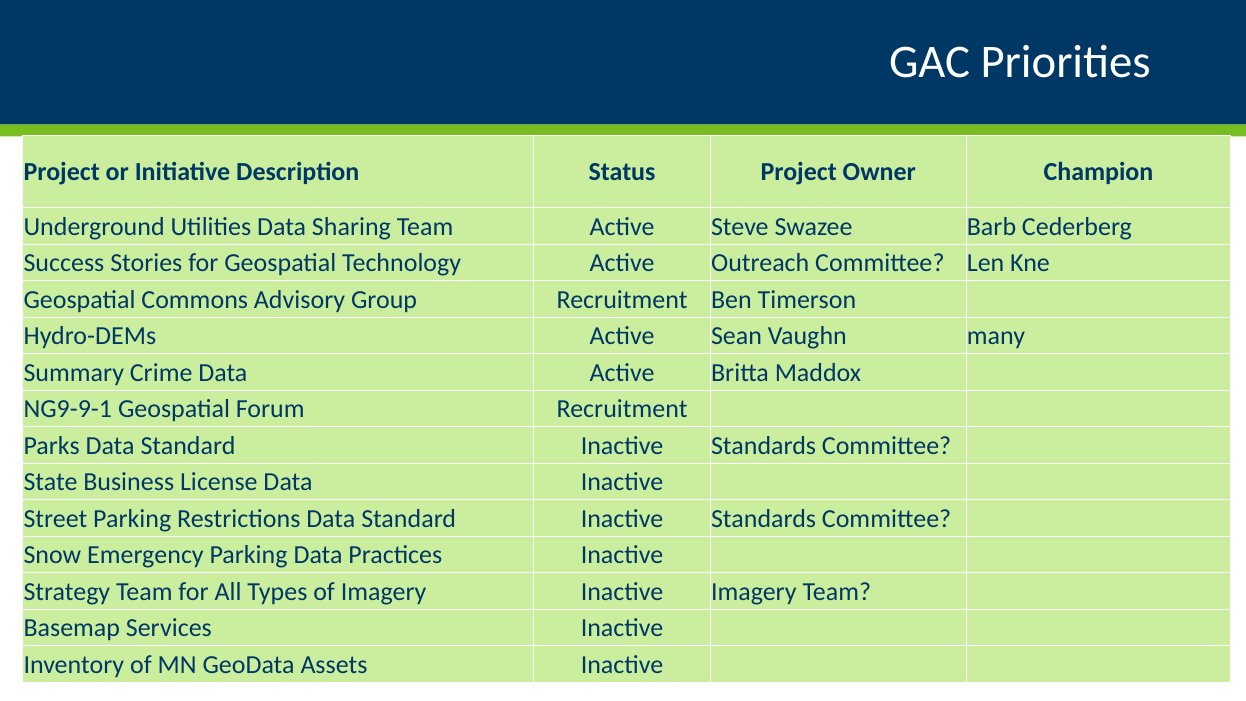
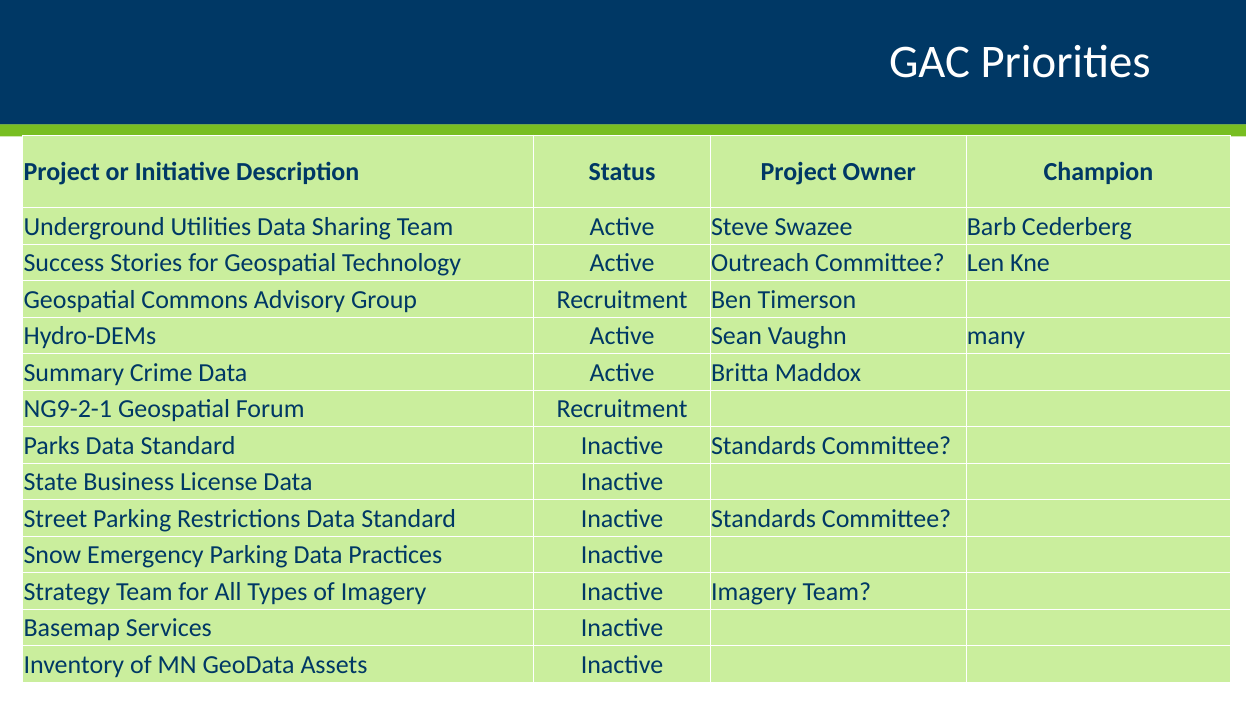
NG9-9-1: NG9-9-1 -> NG9-2-1
